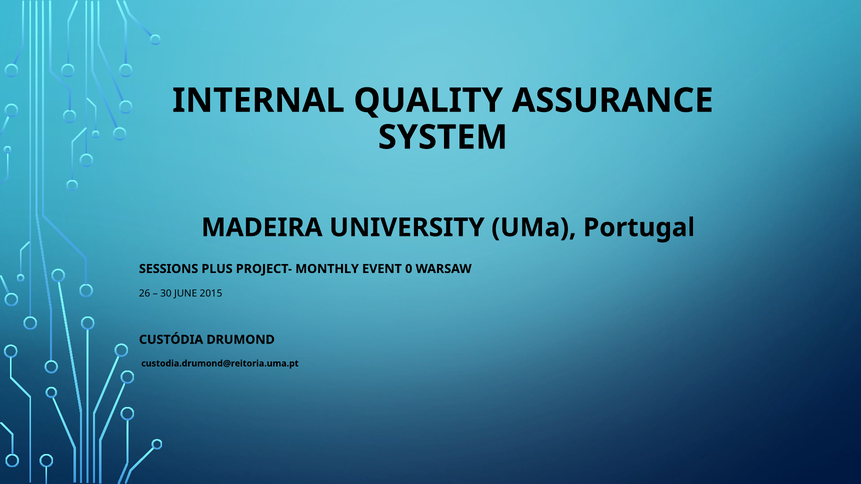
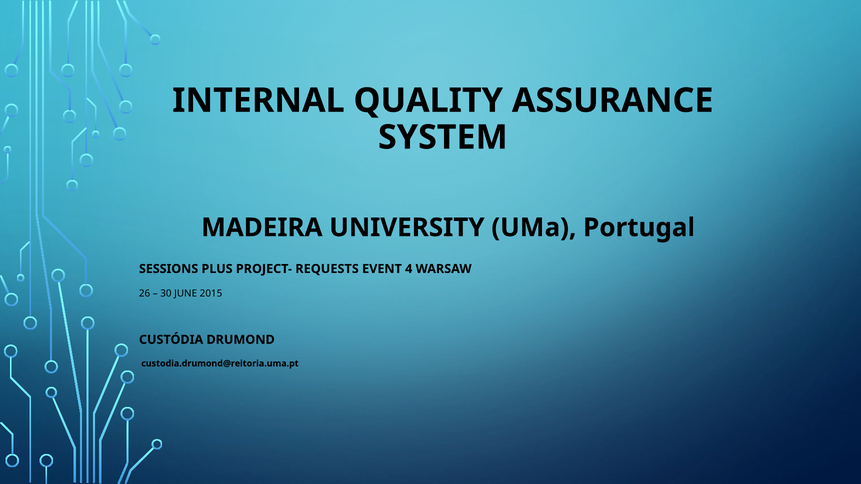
MONTHLY: MONTHLY -> REQUESTS
0: 0 -> 4
